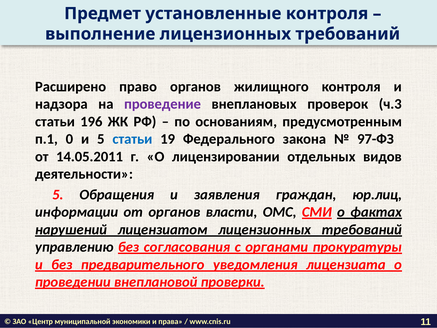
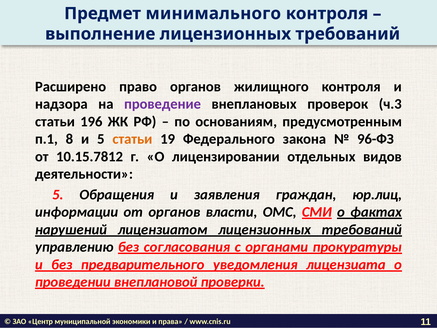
установленные: установленные -> минимального
0: 0 -> 8
статьи at (132, 139) colour: blue -> orange
97-ФЗ: 97-ФЗ -> 96-ФЗ
14.05.2011: 14.05.2011 -> 10.15.7812
